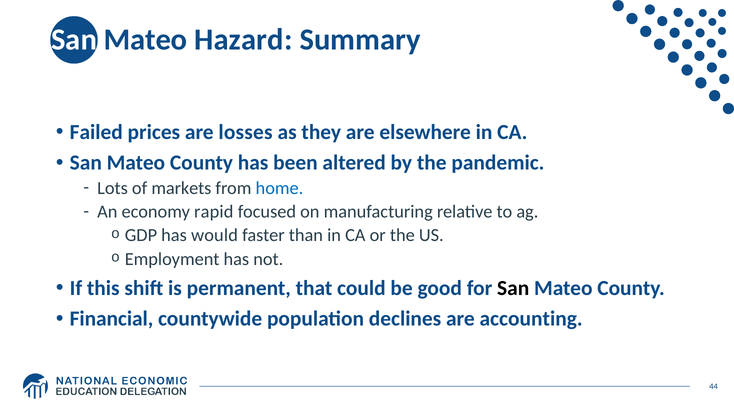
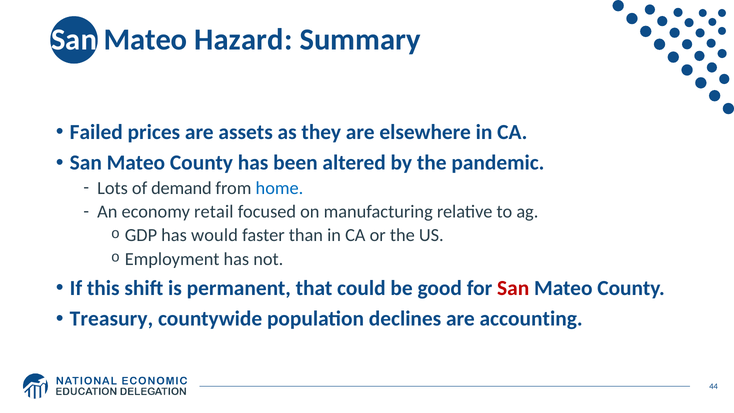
losses: losses -> assets
markets: markets -> demand
rapid: rapid -> retail
San at (513, 288) colour: black -> red
Financial: Financial -> Treasury
